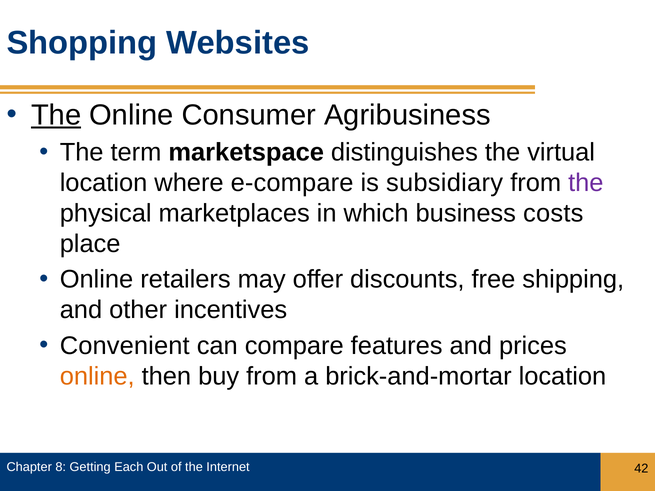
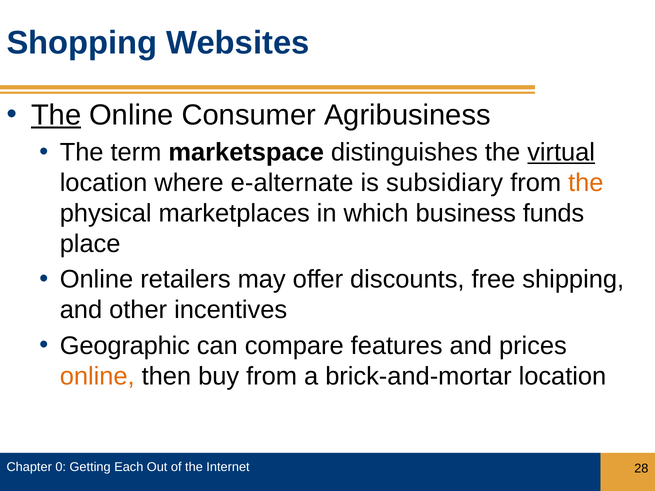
virtual underline: none -> present
e-compare: e-compare -> e-alternate
the at (586, 183) colour: purple -> orange
costs: costs -> funds
Convenient: Convenient -> Geographic
8: 8 -> 0
42: 42 -> 28
